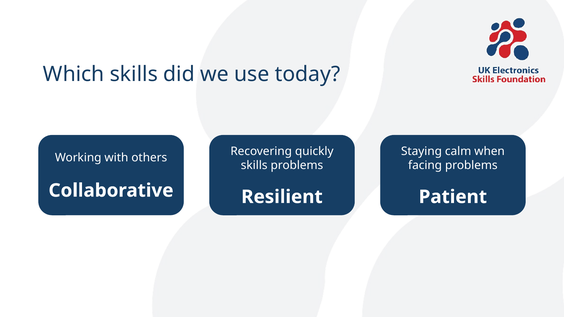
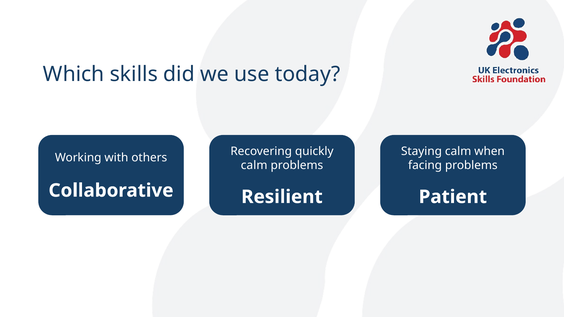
skills at (254, 165): skills -> calm
